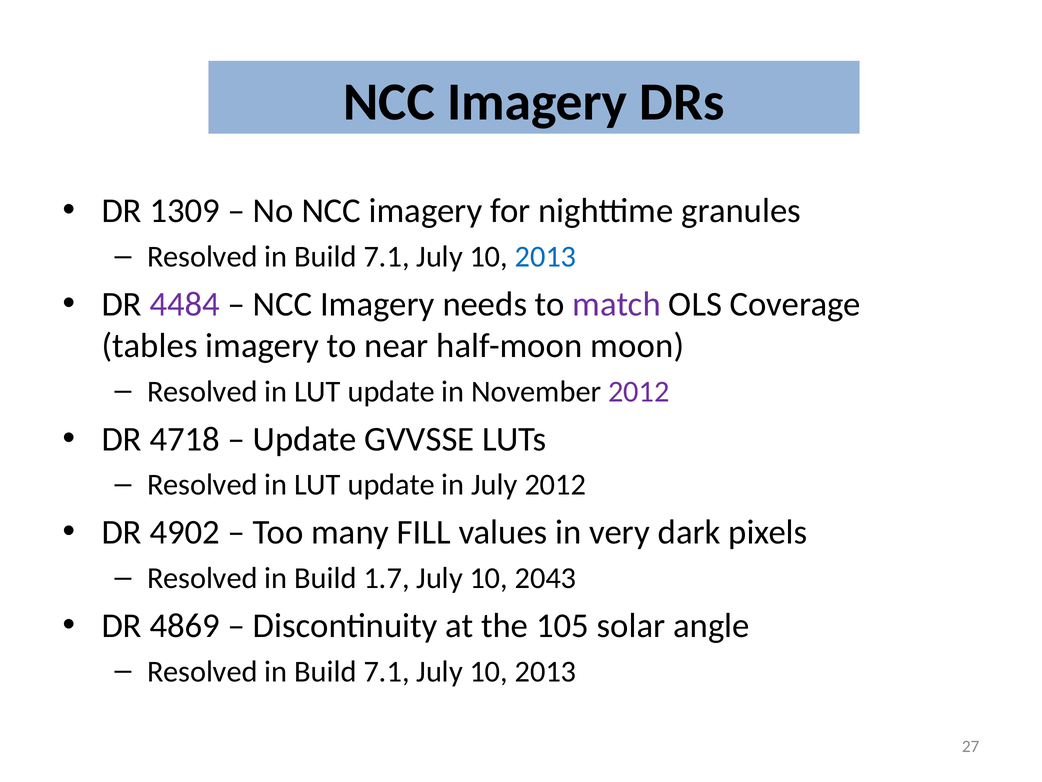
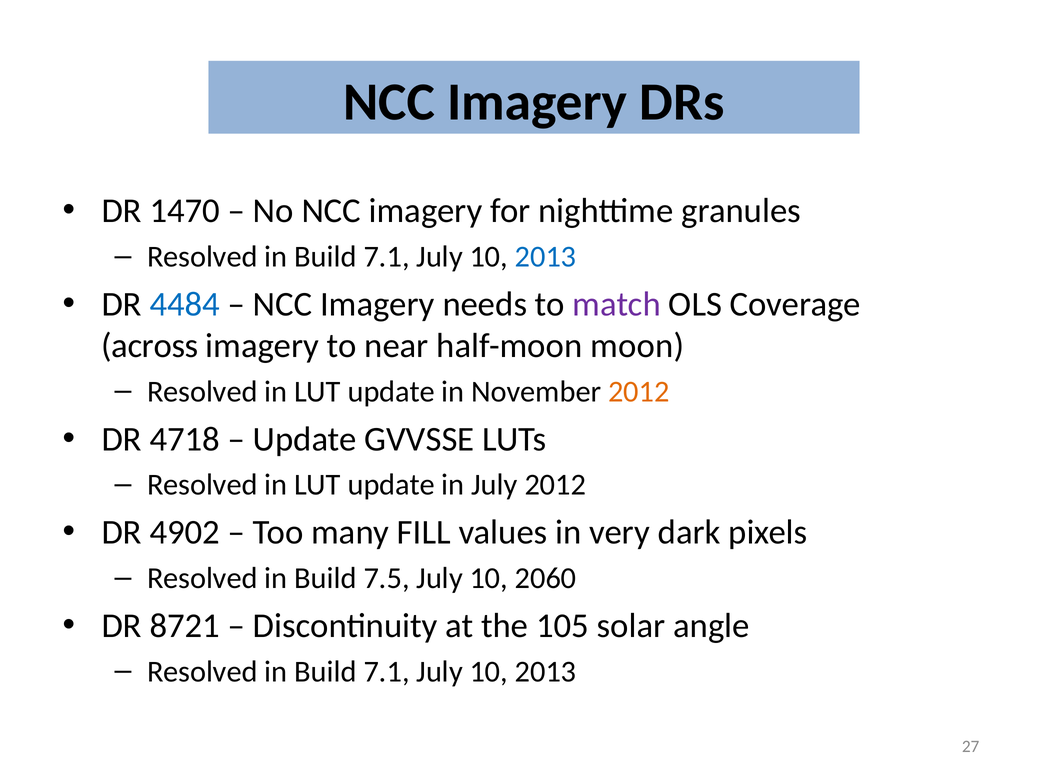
1309: 1309 -> 1470
4484 colour: purple -> blue
tables: tables -> across
2012 at (639, 391) colour: purple -> orange
1.7: 1.7 -> 7.5
2043: 2043 -> 2060
4869: 4869 -> 8721
